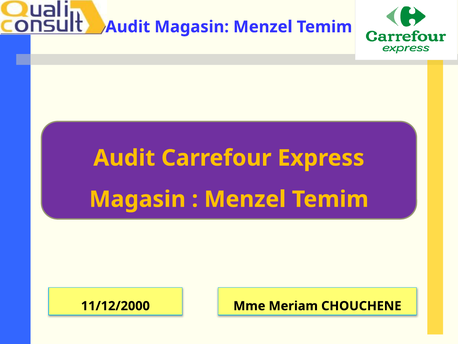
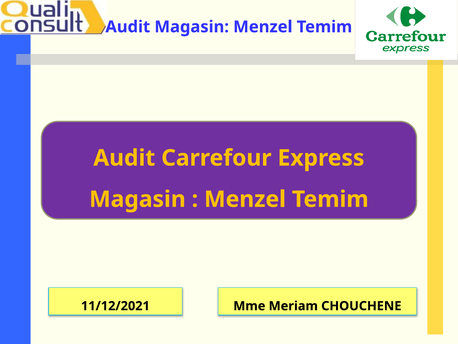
11/12/2000: 11/12/2000 -> 11/12/2021
